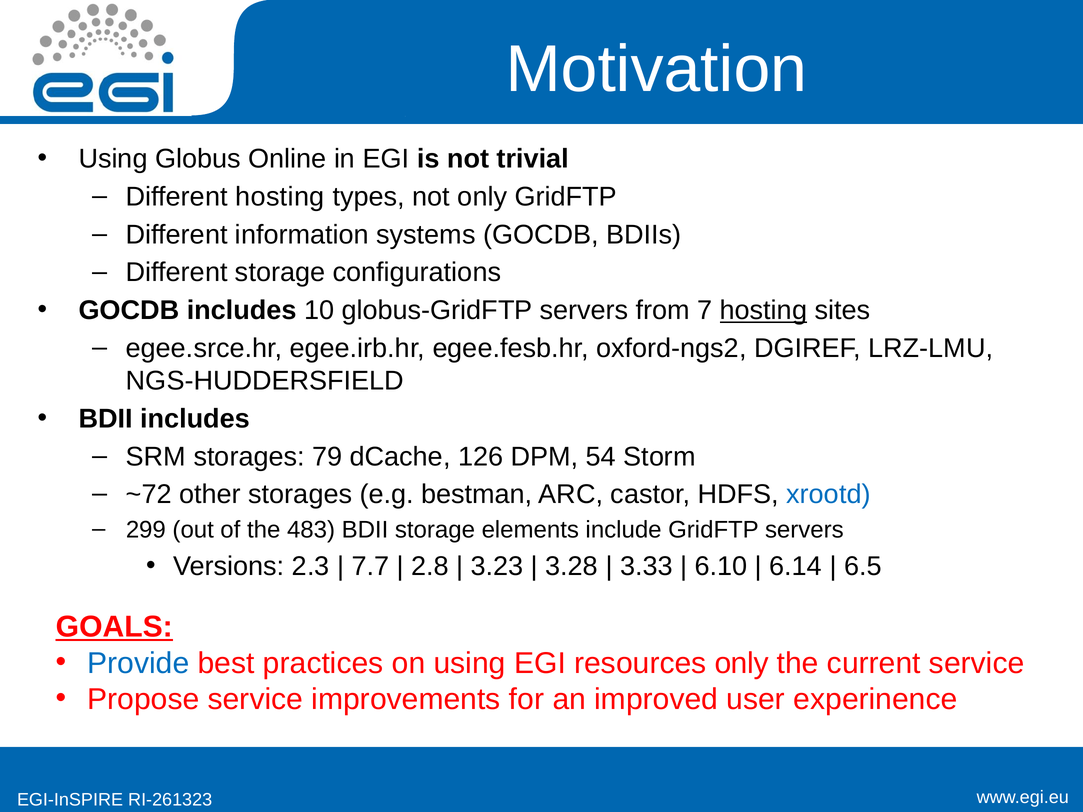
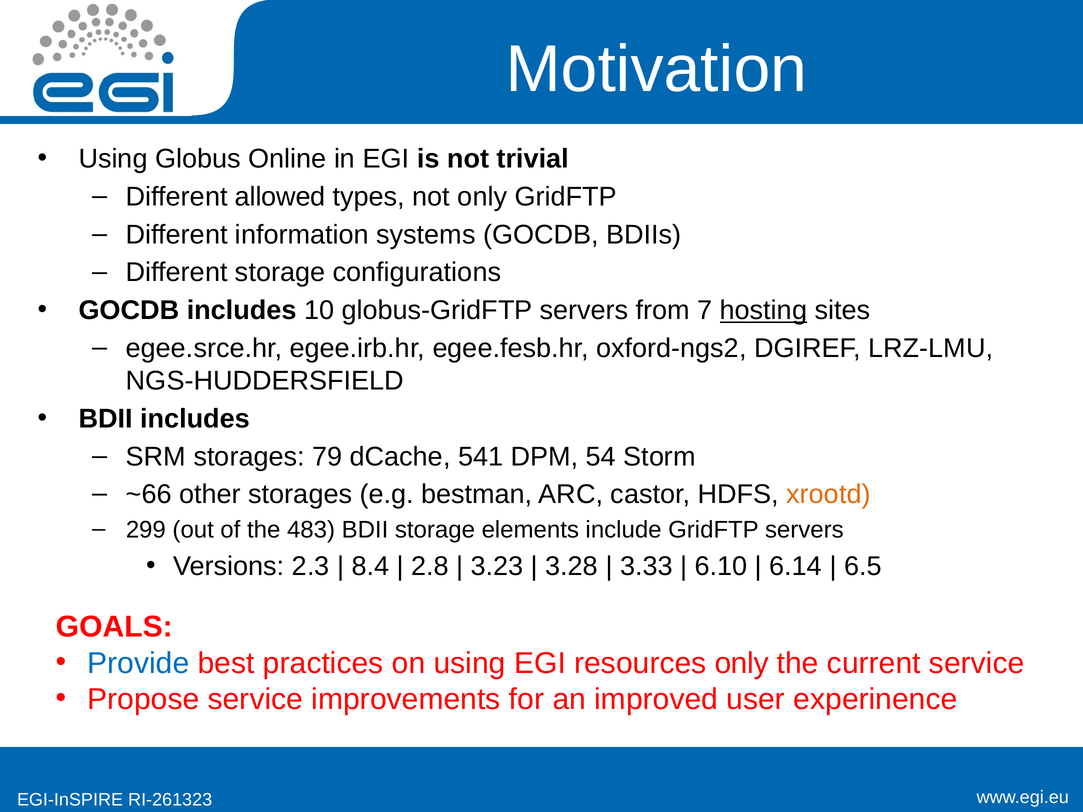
Different hosting: hosting -> allowed
126: 126 -> 541
~72: ~72 -> ~66
xrootd colour: blue -> orange
7.7: 7.7 -> 8.4
GOALS underline: present -> none
